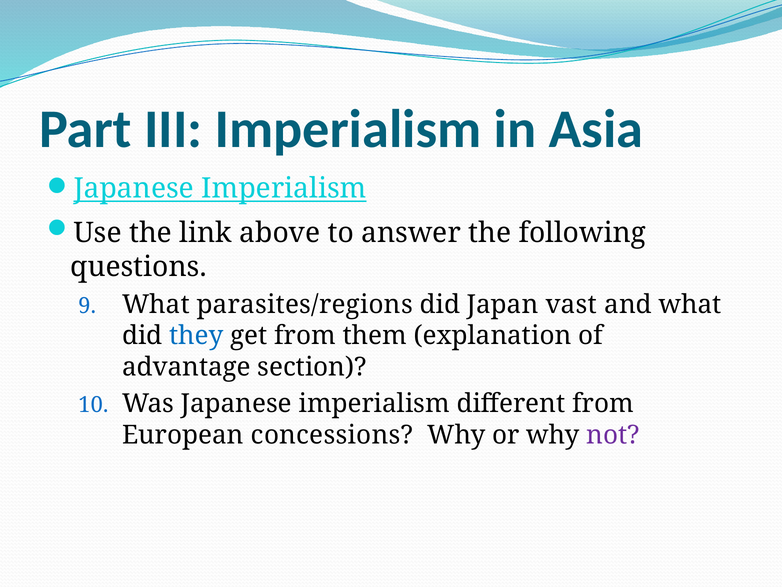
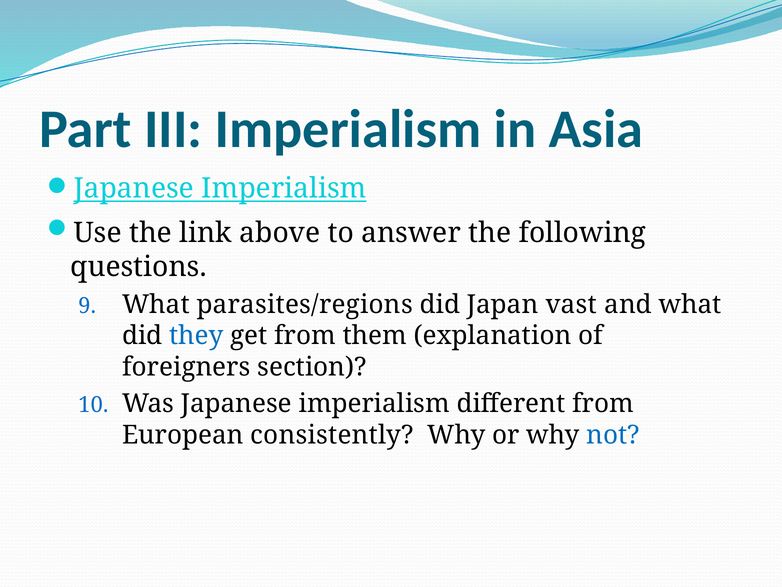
advantage: advantage -> foreigners
concessions: concessions -> consistently
not colour: purple -> blue
